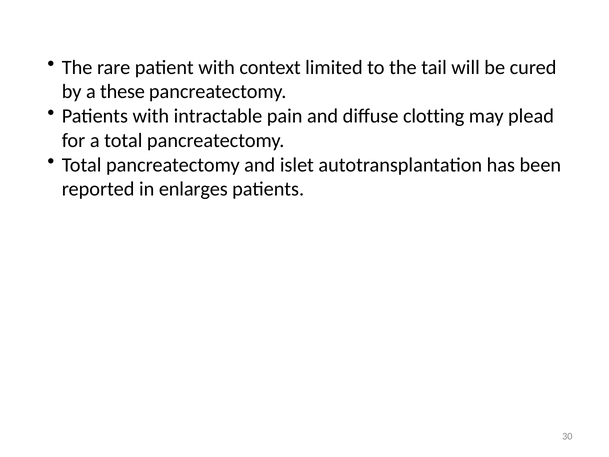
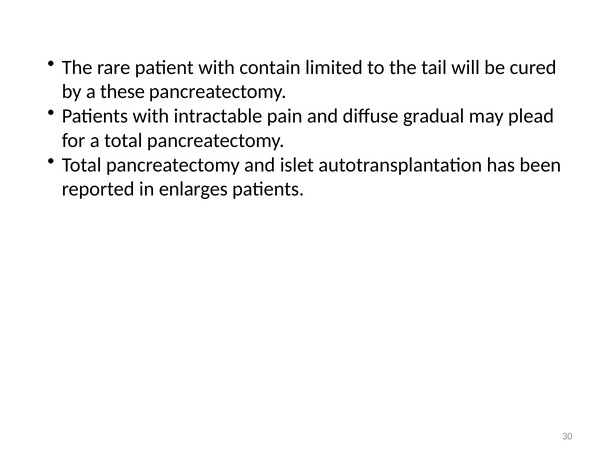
context: context -> contain
clotting: clotting -> gradual
